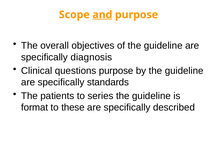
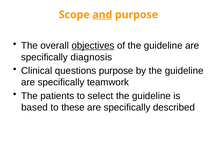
objectives underline: none -> present
standards: standards -> teamwork
series: series -> select
format: format -> based
